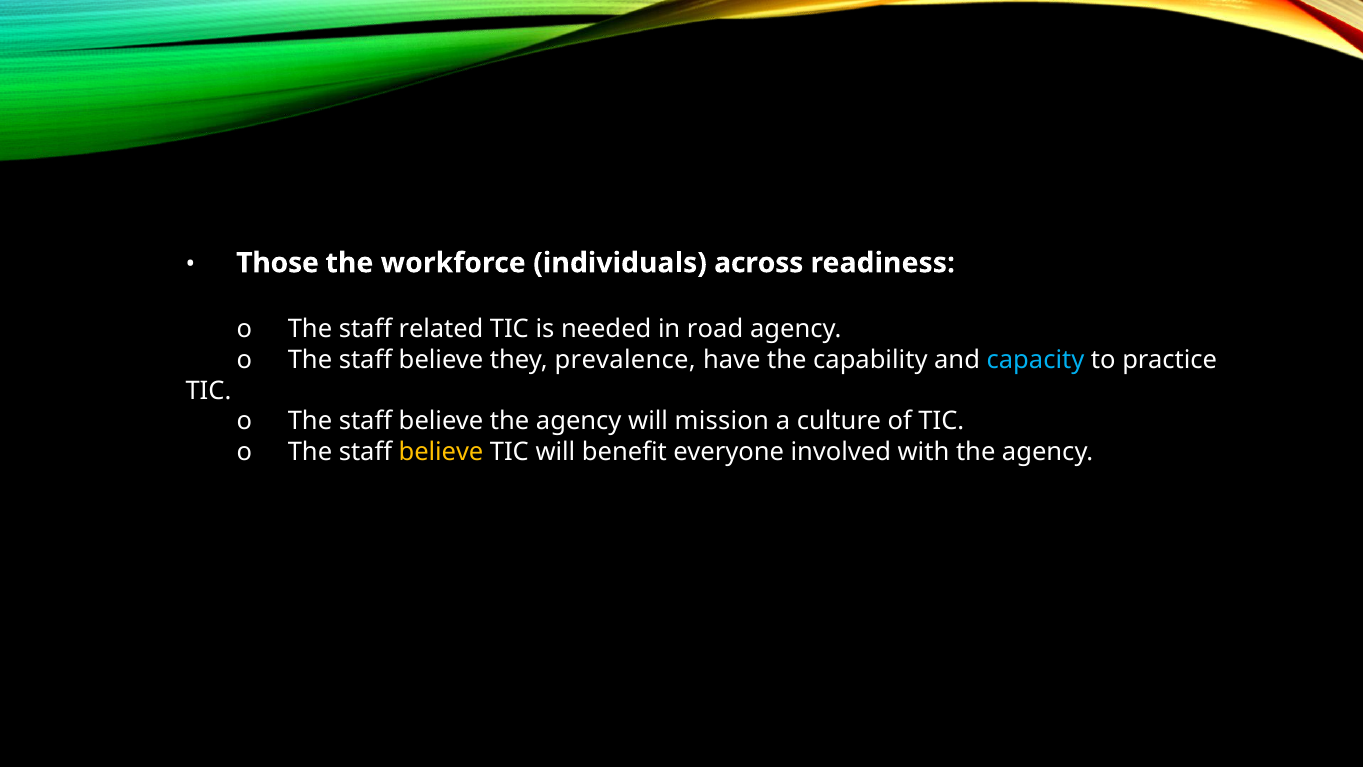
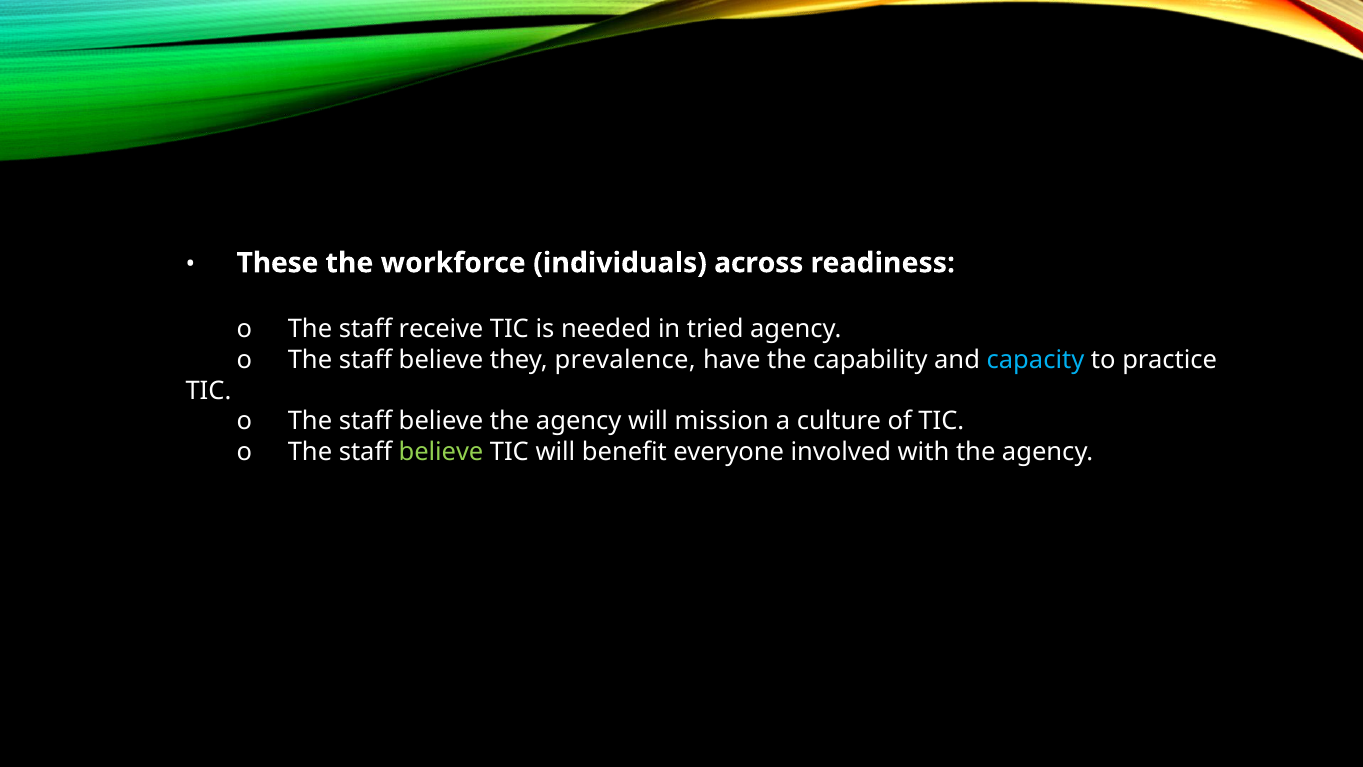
Those: Those -> These
related: related -> receive
road: road -> tried
believe at (441, 452) colour: yellow -> light green
